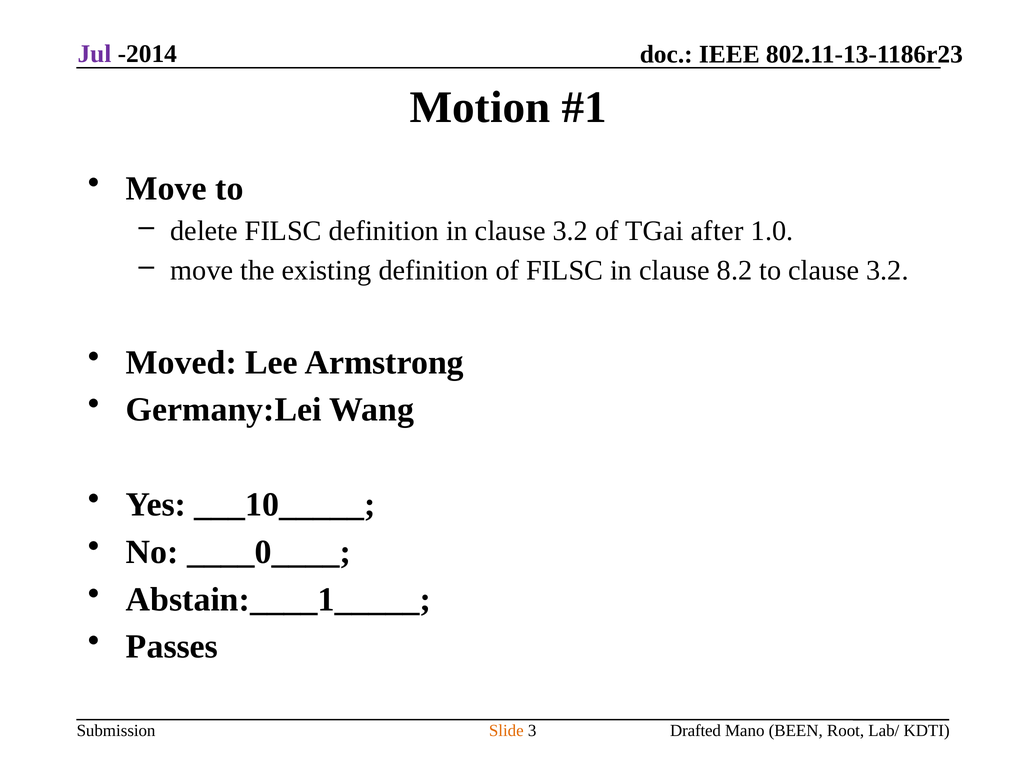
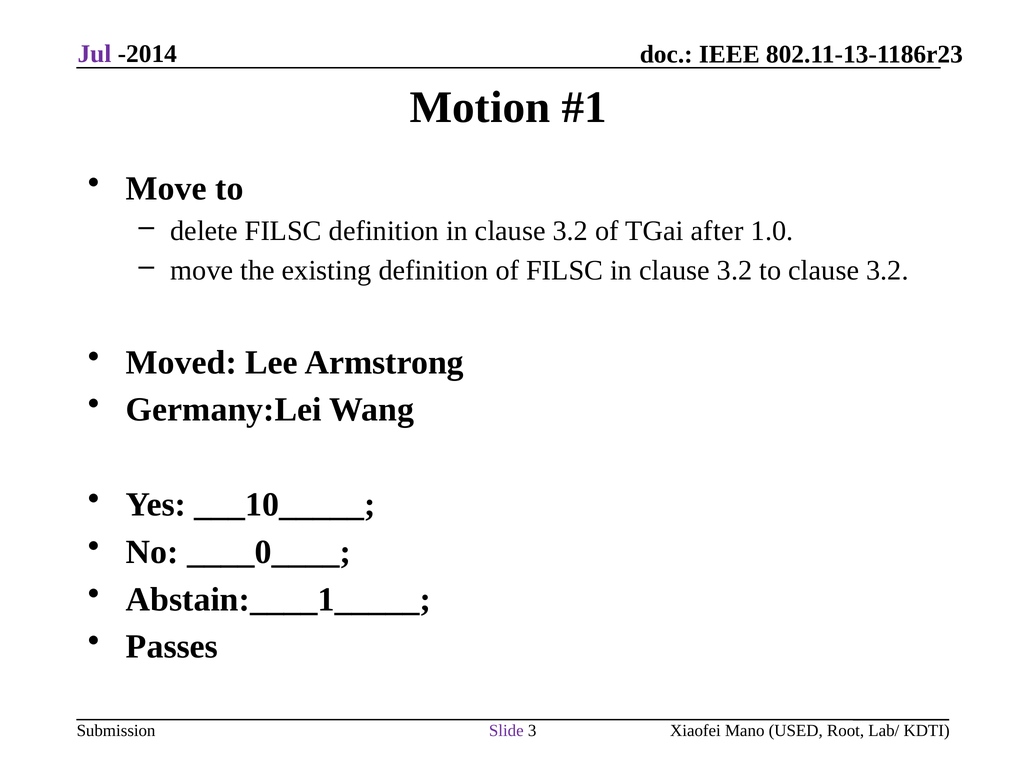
FILSC in clause 8.2: 8.2 -> 3.2
Slide colour: orange -> purple
Drafted: Drafted -> Xiaofei
BEEN: BEEN -> USED
